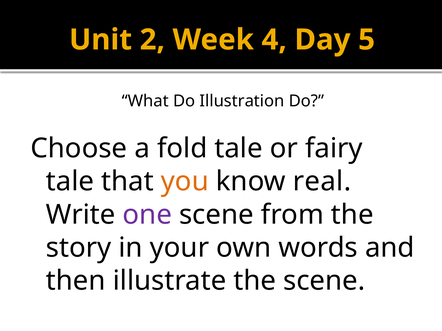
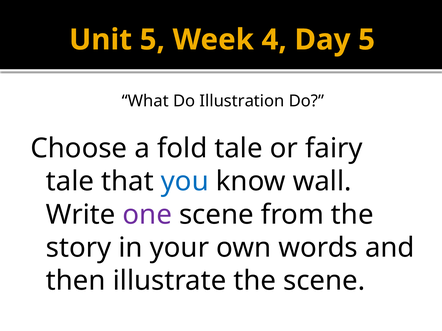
Unit 2: 2 -> 5
you colour: orange -> blue
real: real -> wall
